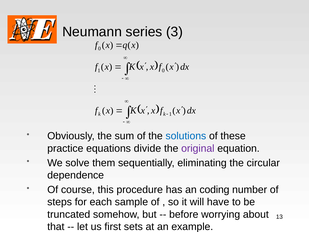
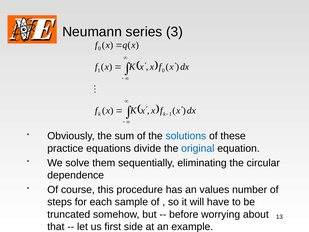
original colour: purple -> blue
coding: coding -> values
sets: sets -> side
